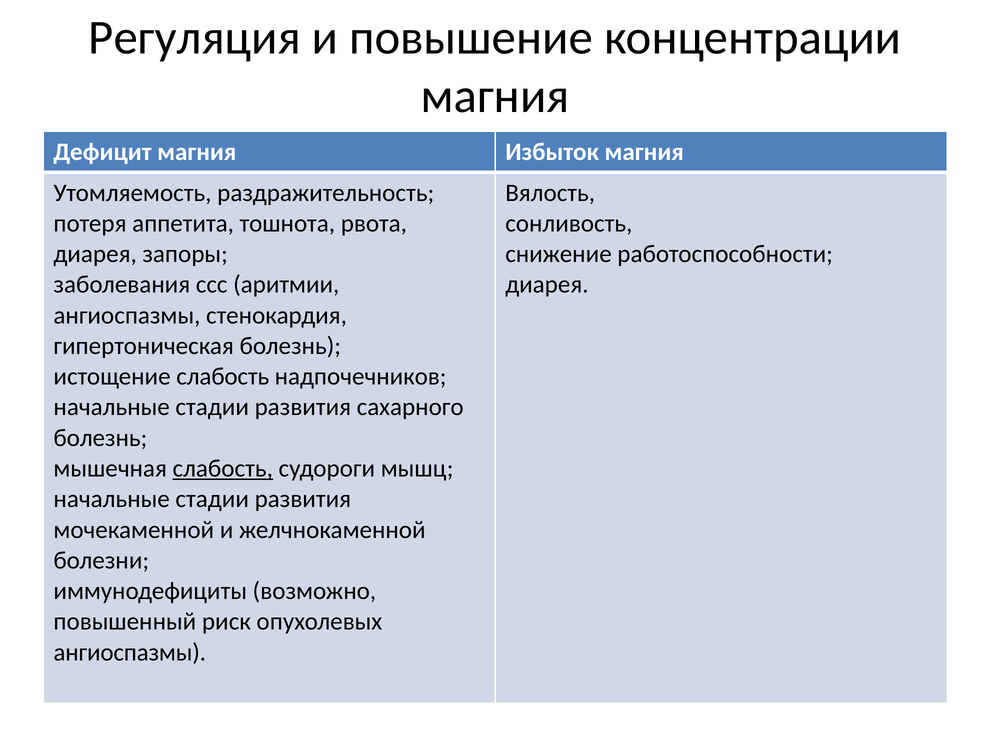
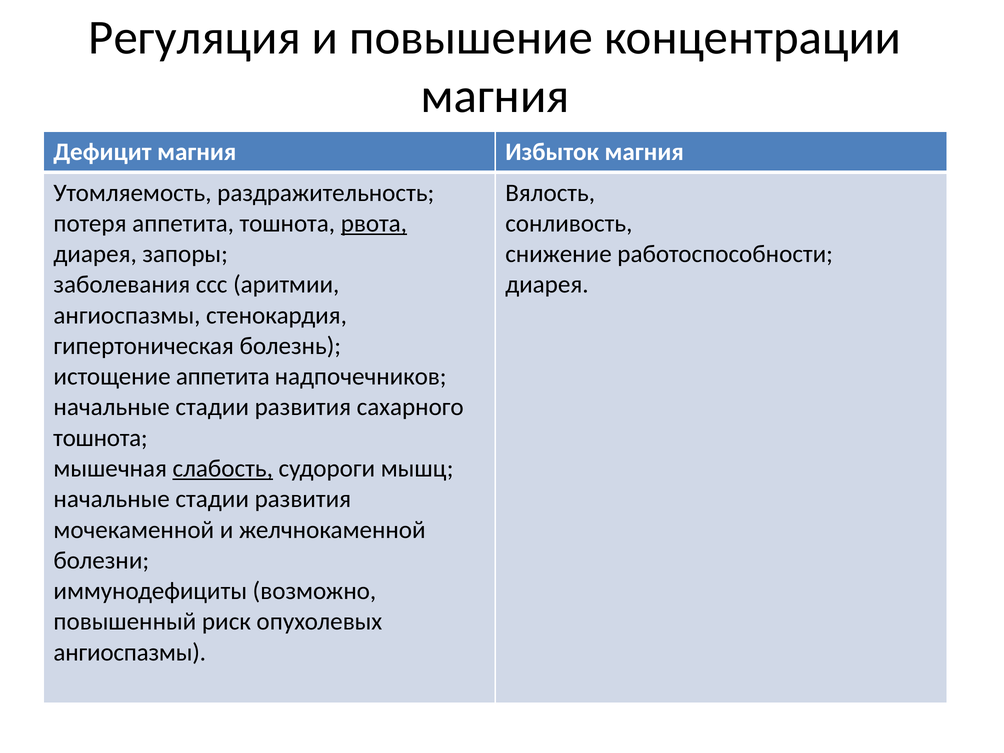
рвота underline: none -> present
истощение слабость: слабость -> аппетита
болезнь at (100, 438): болезнь -> тошнота
